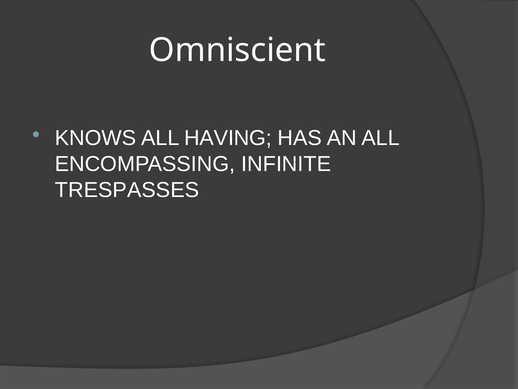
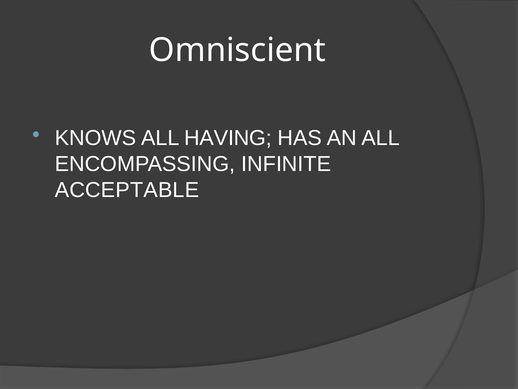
TRESPASSES: TRESPASSES -> ACCEPTABLE
